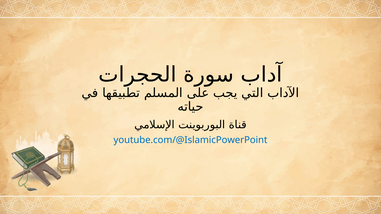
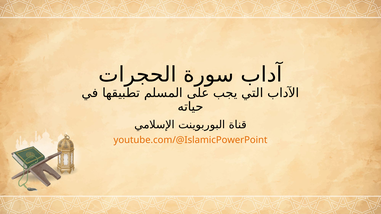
youtube.com/@IslamicPowerPoint colour: blue -> orange
